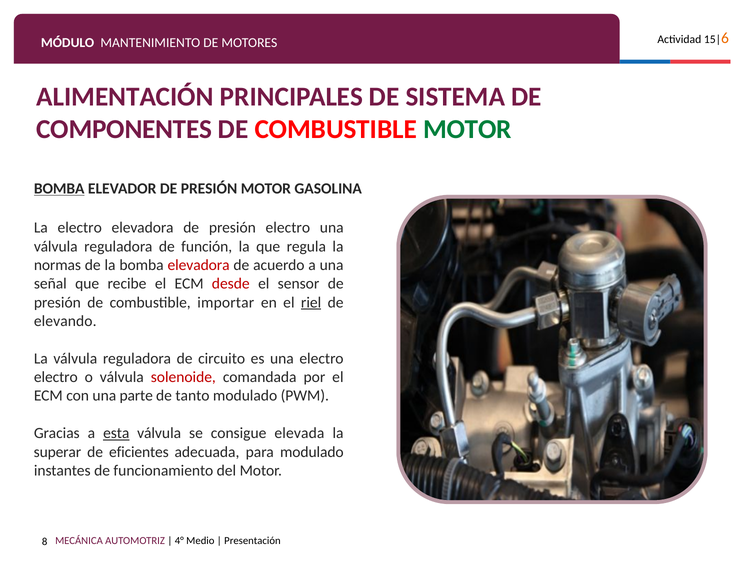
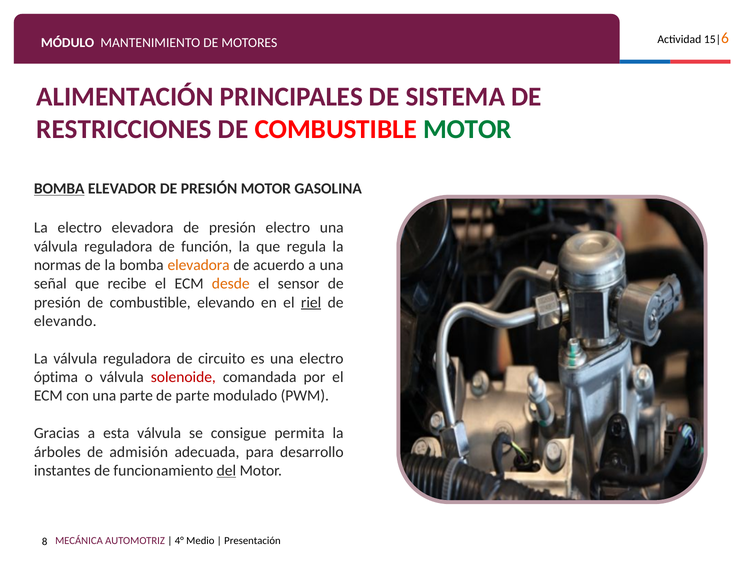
COMPONENTES: COMPONENTES -> RESTRICCIONES
elevadora at (199, 265) colour: red -> orange
desde colour: red -> orange
combustible importar: importar -> elevando
electro at (56, 377): electro -> óptima
de tanto: tanto -> parte
esta underline: present -> none
elevada: elevada -> permita
superar: superar -> árboles
eficientes: eficientes -> admisión
para modulado: modulado -> desarrollo
del underline: none -> present
